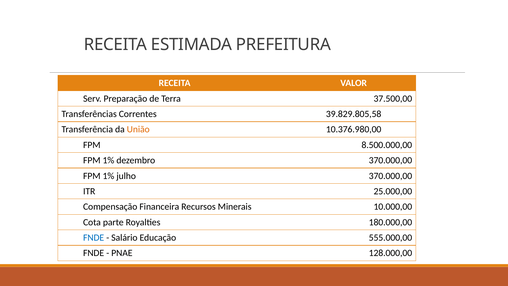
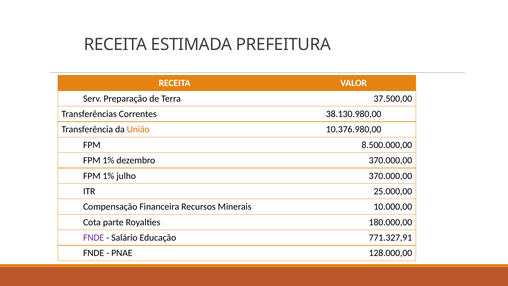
39.829.805,58: 39.829.805,58 -> 38.130.980,00
FNDE at (94, 237) colour: blue -> purple
555.000,00: 555.000,00 -> 771.327,91
